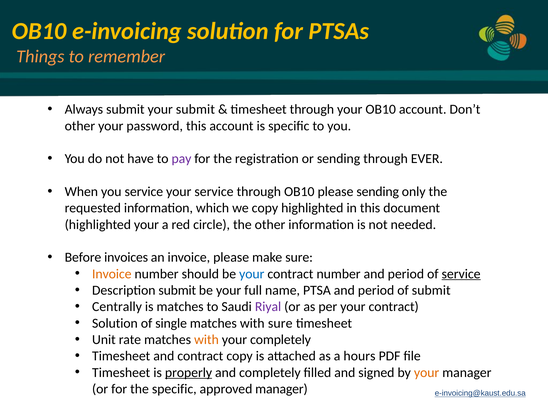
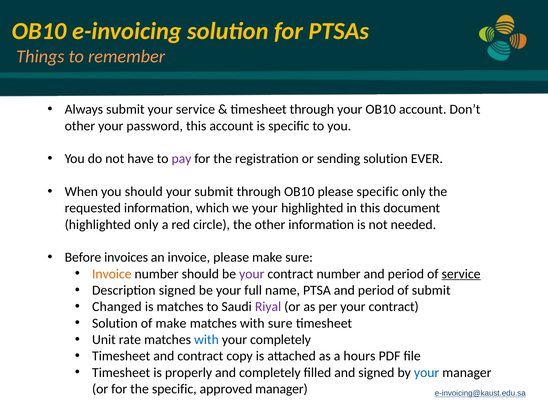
your submit: submit -> service
sending through: through -> solution
you service: service -> should
your service: service -> submit
please sending: sending -> specific
we copy: copy -> your
highlighted your: your -> only
your at (252, 274) colour: blue -> purple
Description submit: submit -> signed
Centrally: Centrally -> Changed
of single: single -> make
with at (206, 340) colour: orange -> blue
properly underline: present -> none
your at (427, 372) colour: orange -> blue
